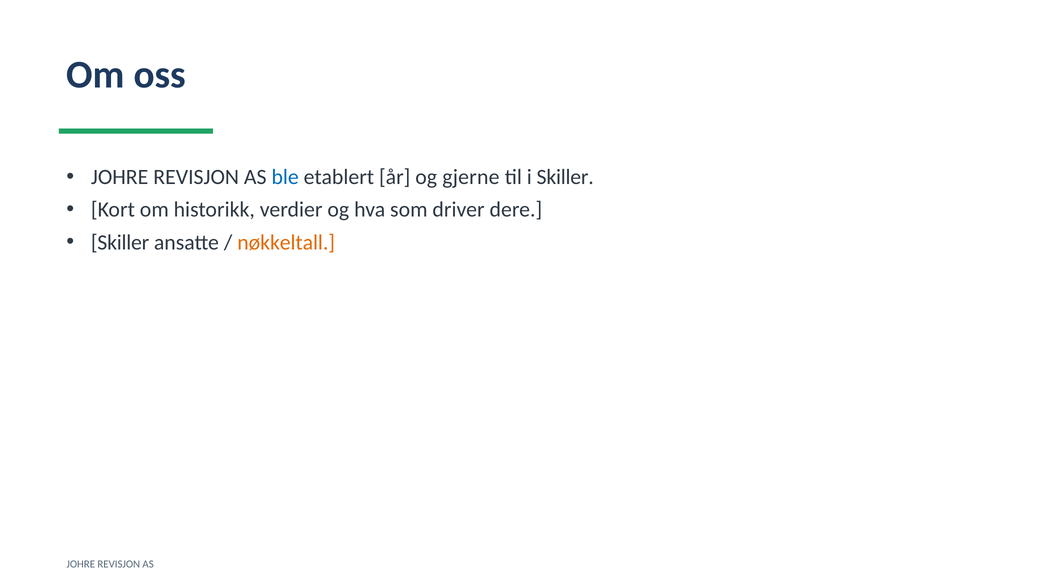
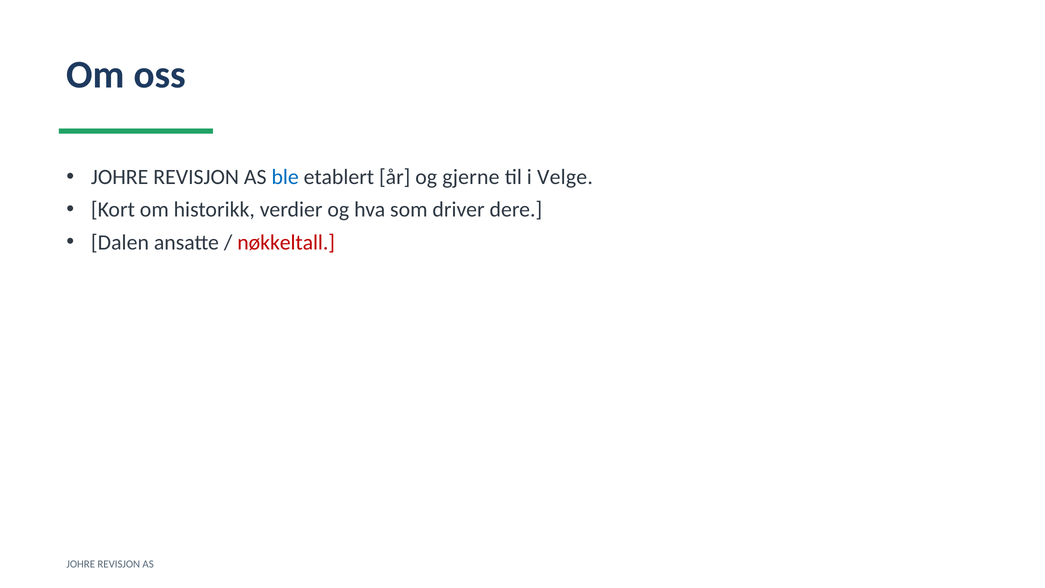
i Skiller: Skiller -> Velge
Skiller at (120, 242): Skiller -> Dalen
nøkkeltall colour: orange -> red
